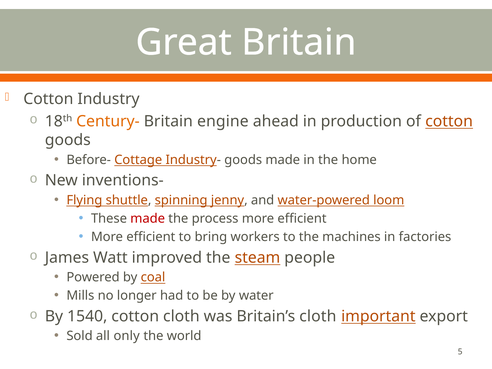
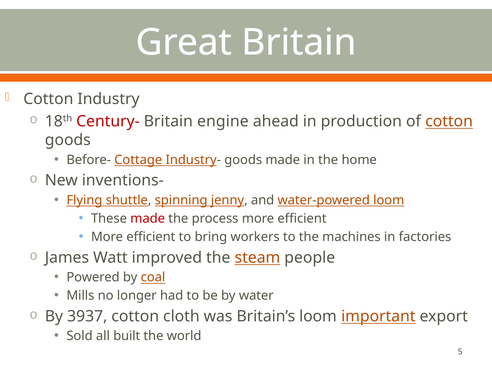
Century- colour: orange -> red
1540: 1540 -> 3937
Britain’s cloth: cloth -> loom
only: only -> built
